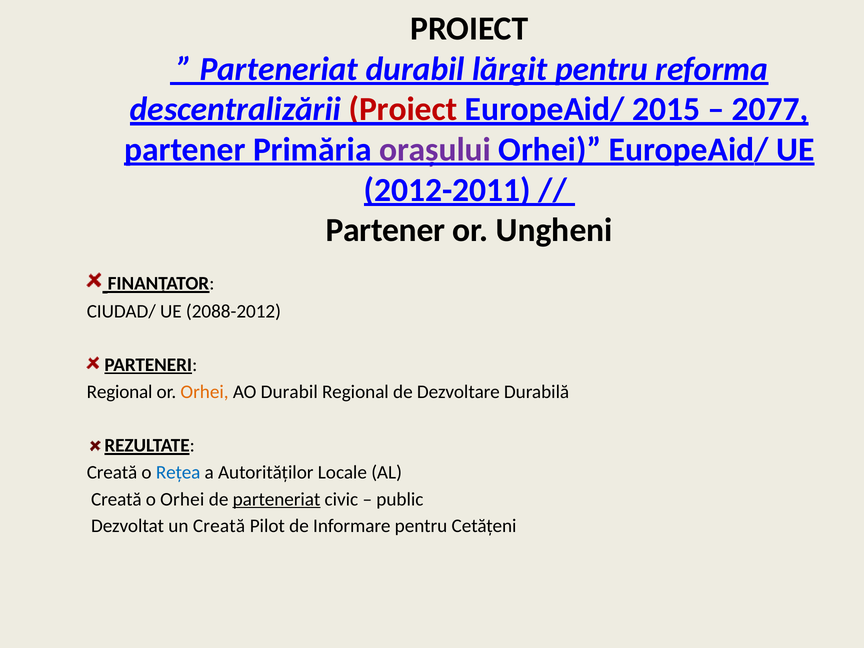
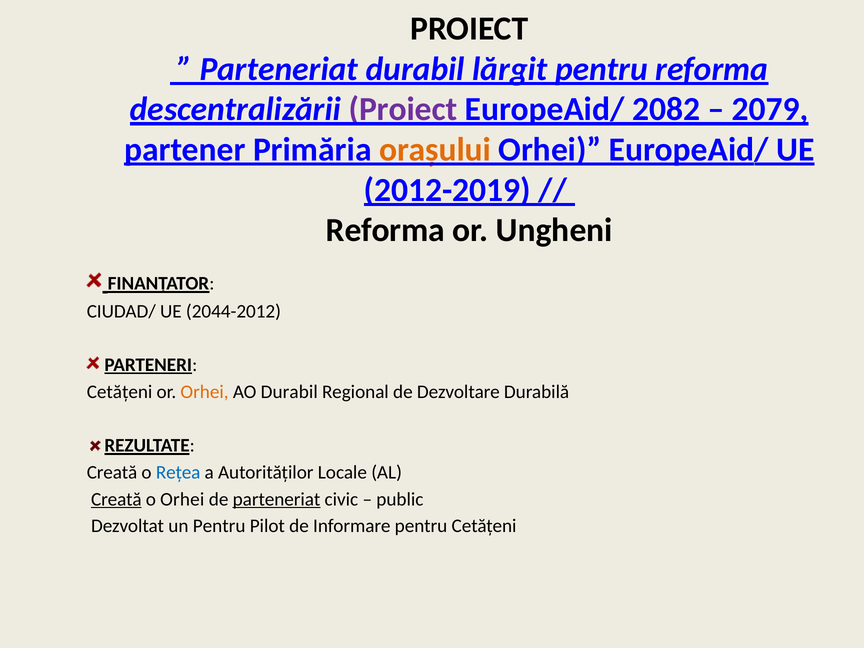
Proiect at (403, 109) colour: red -> purple
2015: 2015 -> 2082
2077: 2077 -> 2079
oraşului colour: purple -> orange
2012-2011: 2012-2011 -> 2012-2019
Partener at (385, 230): Partener -> Reforma
2088-2012: 2088-2012 -> 2044-2012
Regional at (120, 392): Regional -> Cetățeni
Creată at (116, 499) underline: none -> present
un Creată: Creată -> Pentru
